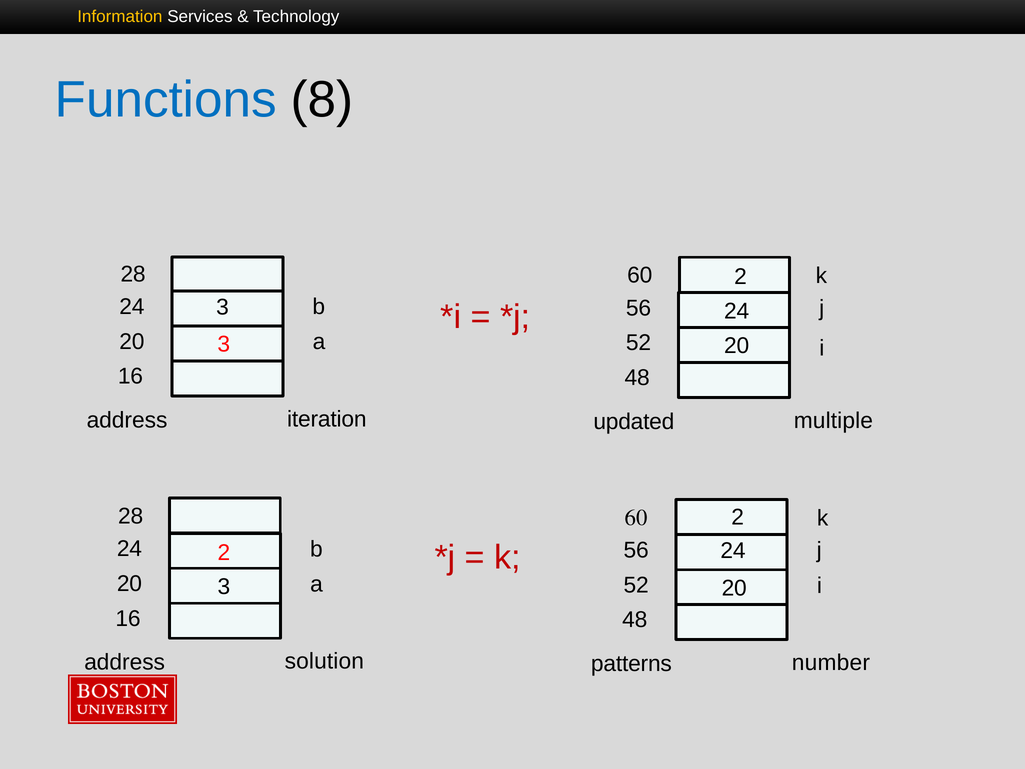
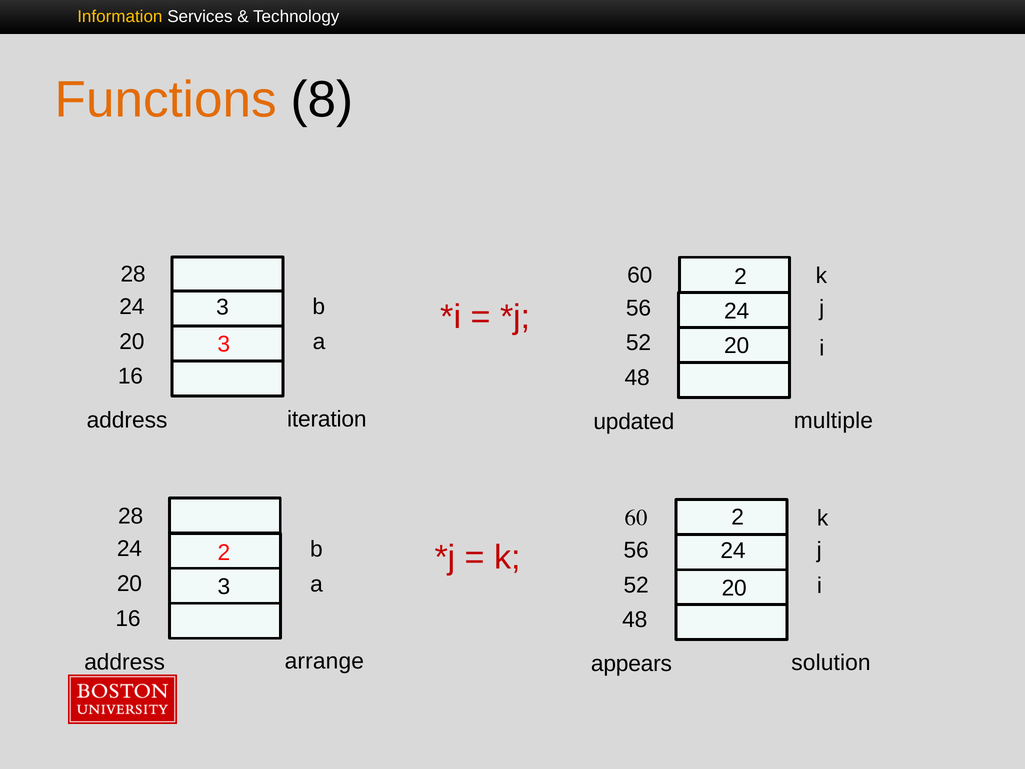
Functions colour: blue -> orange
solution: solution -> arrange
number: number -> solution
patterns: patterns -> appears
